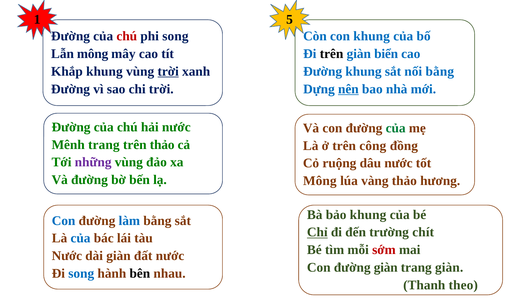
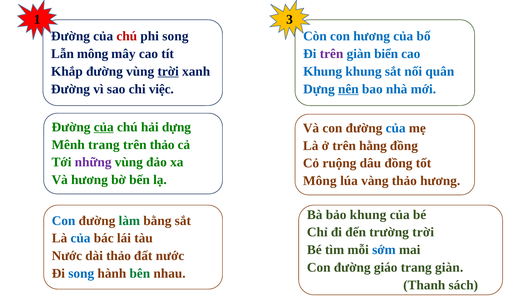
5: 5 -> 3
con khung: khung -> hương
trên at (332, 54) colour: black -> purple
Khắp khung: khung -> đường
Đường at (323, 72): Đường -> Khung
nối bằng: bằng -> quân
chi trời: trời -> việc
của at (104, 127) underline: none -> present
hải nước: nước -> dựng
của at (396, 128) colour: green -> blue
công: công -> hằng
dâu nước: nước -> đồng
Và đường: đường -> hương
làm colour: blue -> green
Chỉ underline: present -> none
trường chít: chít -> trời
sớm colour: red -> blue
dài giàn: giàn -> thảo
đường giàn: giàn -> giáo
bên colour: black -> green
theo: theo -> sách
